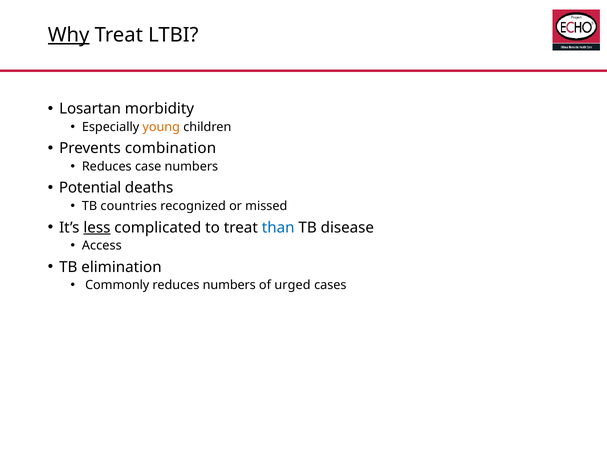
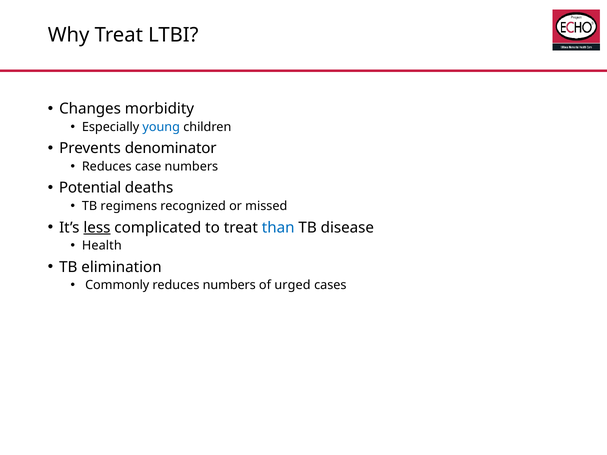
Why underline: present -> none
Losartan: Losartan -> Changes
young colour: orange -> blue
combination: combination -> denominator
countries: countries -> regimens
Access: Access -> Health
